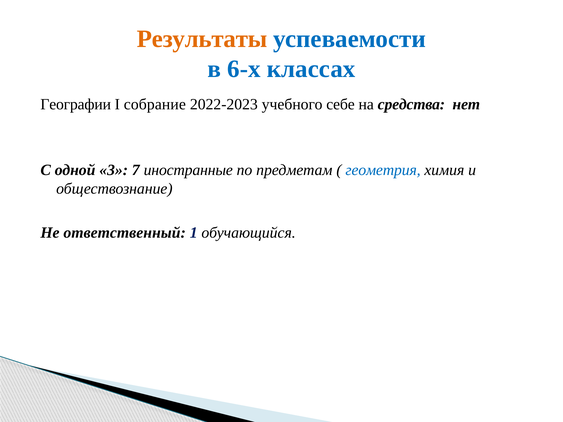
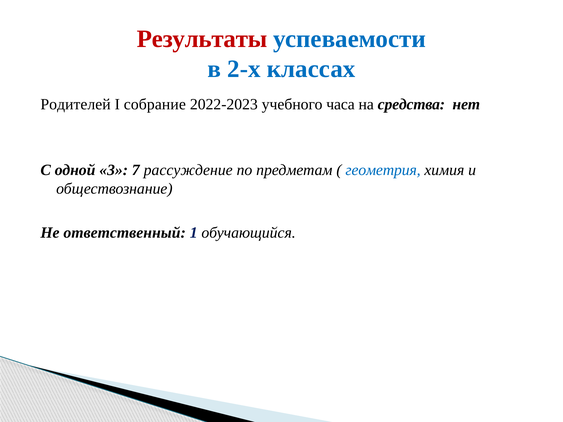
Результаты colour: orange -> red
6-х: 6-х -> 2-х
Географии: Географии -> Родителей
себе: себе -> часа
иностранные: иностранные -> рассуждение
